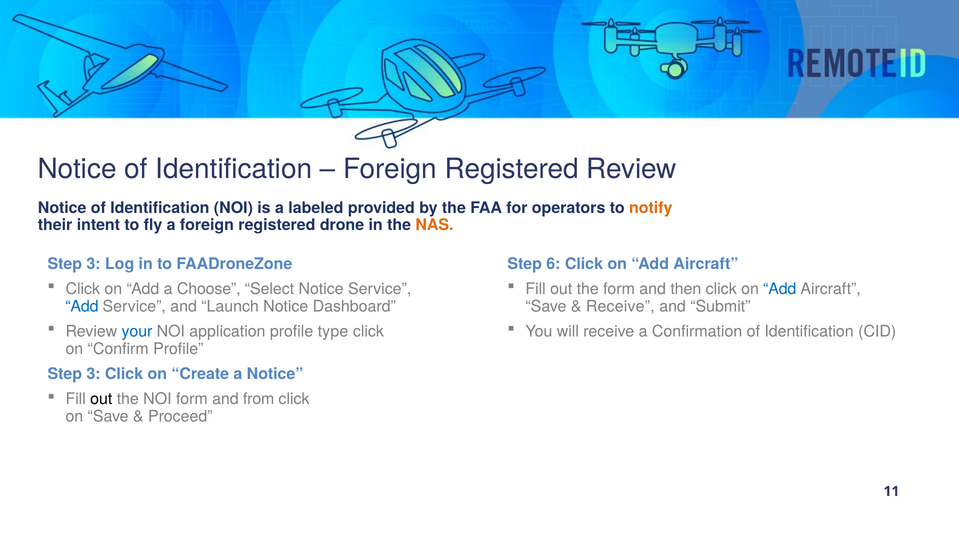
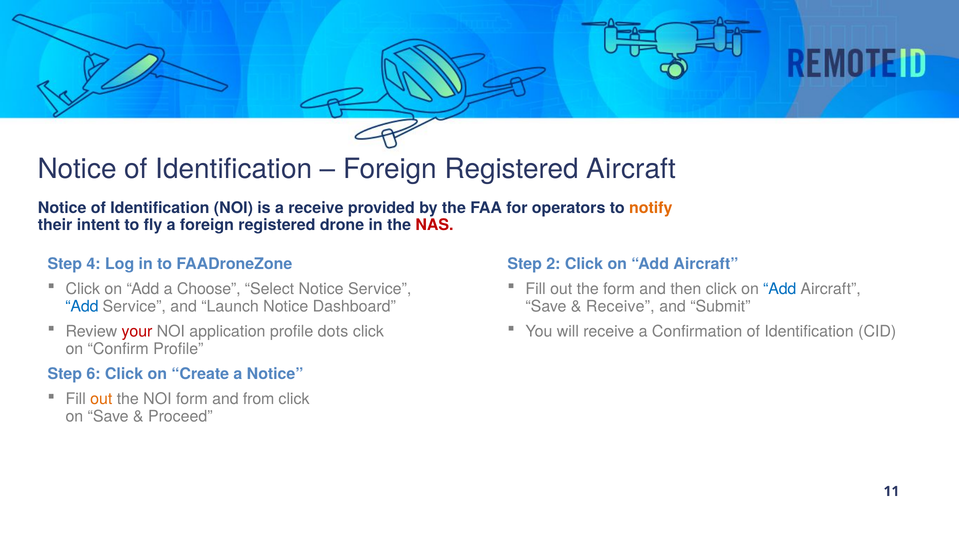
Registered Review: Review -> Aircraft
a labeled: labeled -> receive
NAS colour: orange -> red
3 at (94, 264): 3 -> 4
6: 6 -> 2
your colour: blue -> red
type: type -> dots
3 at (94, 374): 3 -> 6
out at (101, 399) colour: black -> orange
